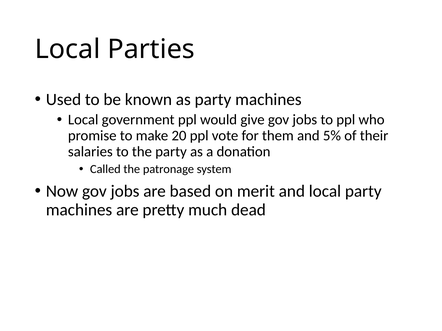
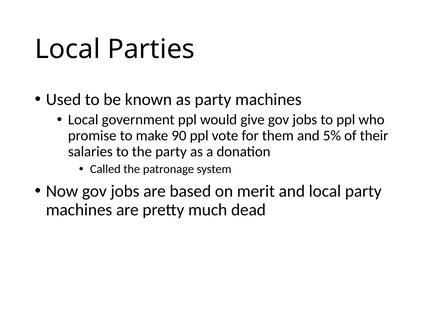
20: 20 -> 90
